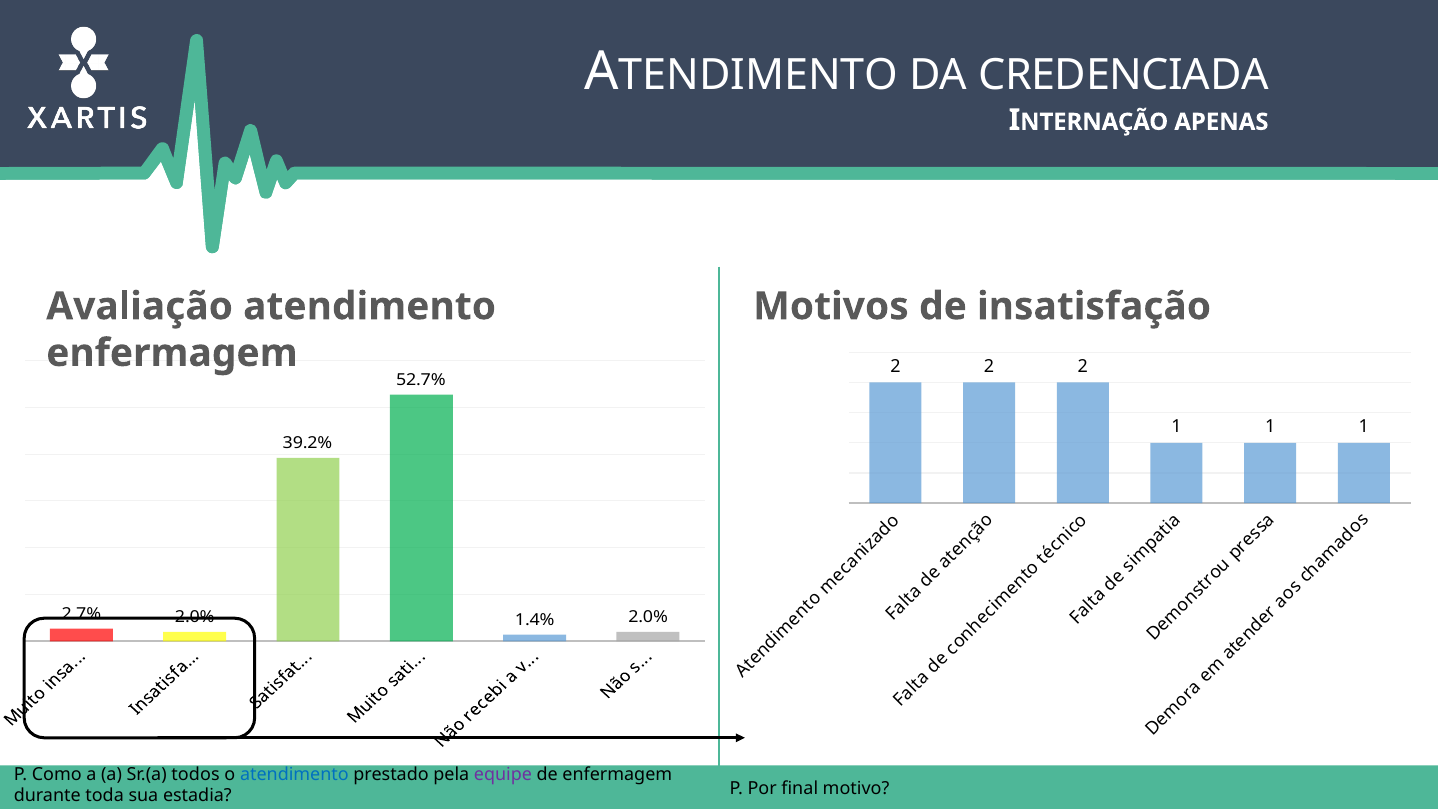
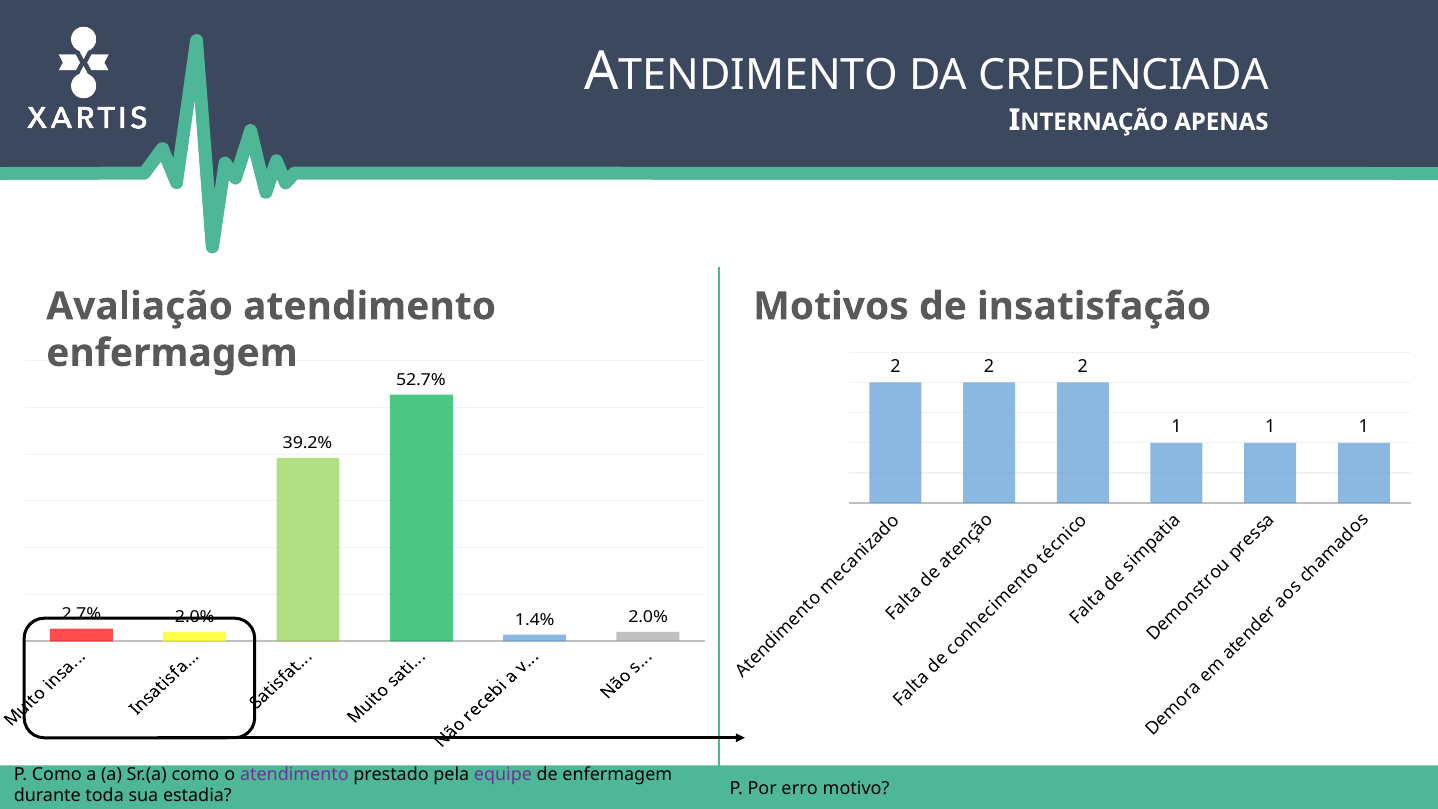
Sr.(a todos: todos -> como
atendimento at (294, 774) colour: blue -> purple
final: final -> erro
